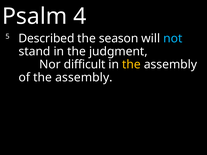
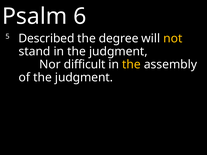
4: 4 -> 6
season: season -> degree
not colour: light blue -> yellow
of the assembly: assembly -> judgment
